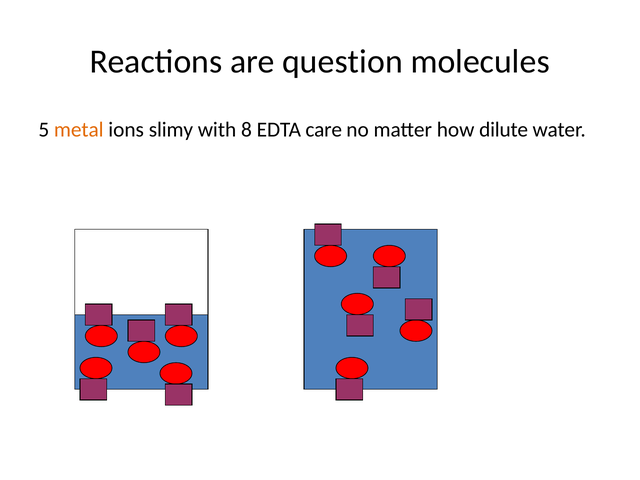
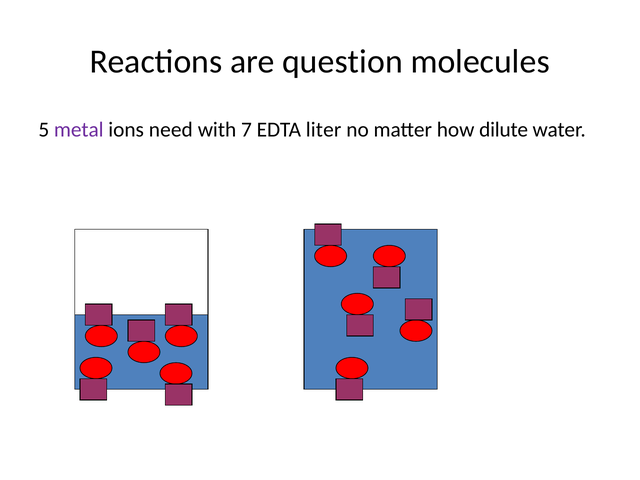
metal colour: orange -> purple
slimy: slimy -> need
8: 8 -> 7
care: care -> liter
